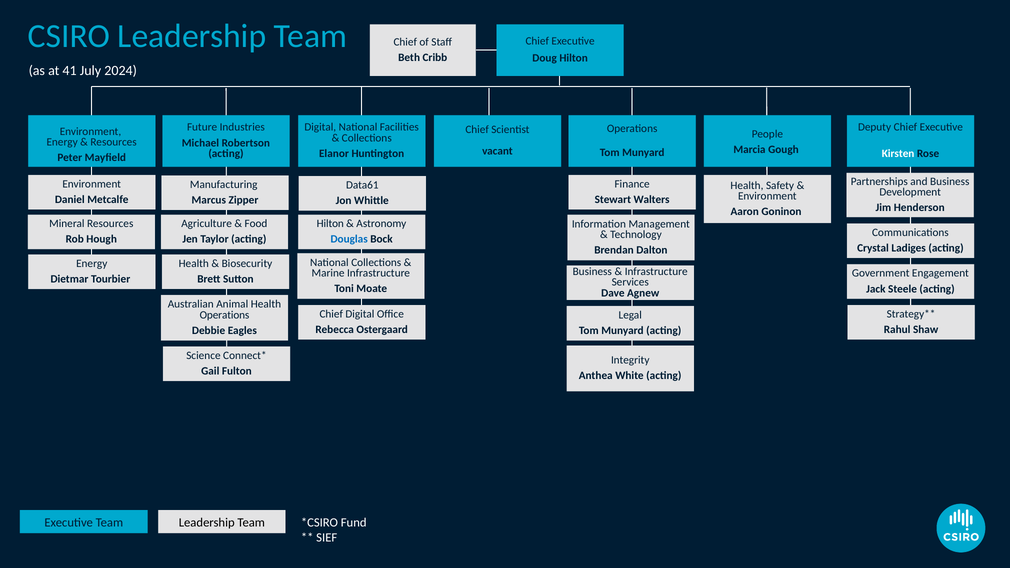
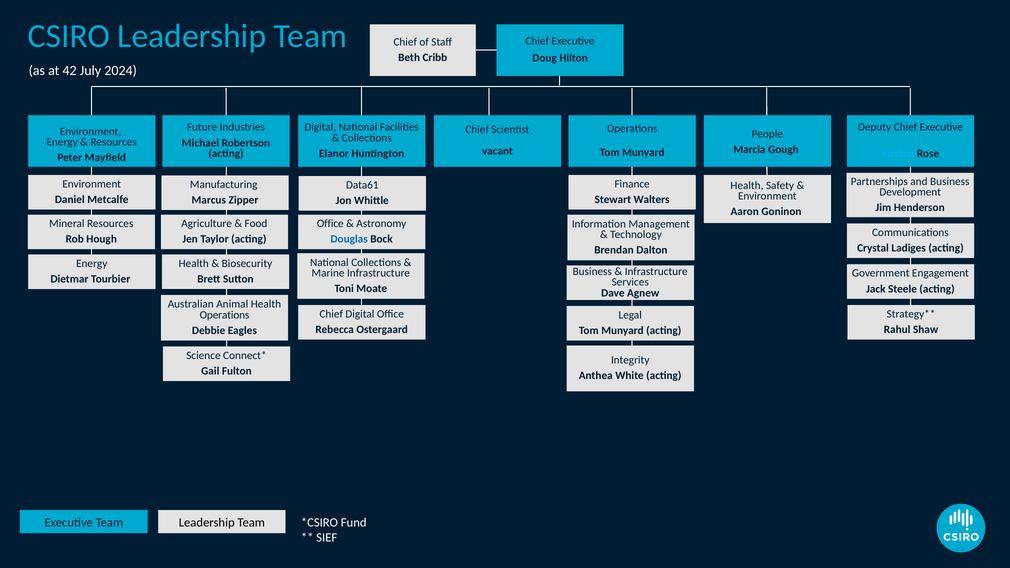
41: 41 -> 42
Kirsten colour: white -> light blue
Hilton at (330, 224): Hilton -> Office
